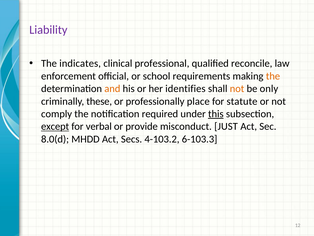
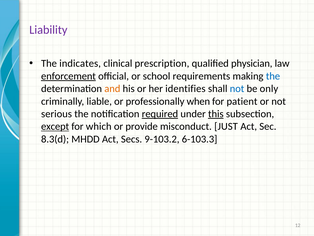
professional: professional -> prescription
reconcile: reconcile -> physician
enforcement underline: none -> present
the at (273, 76) colour: orange -> blue
not at (237, 89) colour: orange -> blue
these: these -> liable
place: place -> when
statute: statute -> patient
comply: comply -> serious
required underline: none -> present
verbal: verbal -> which
8.0(d: 8.0(d -> 8.3(d
4-103.2: 4-103.2 -> 9-103.2
